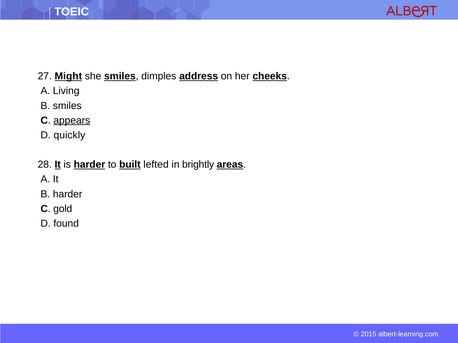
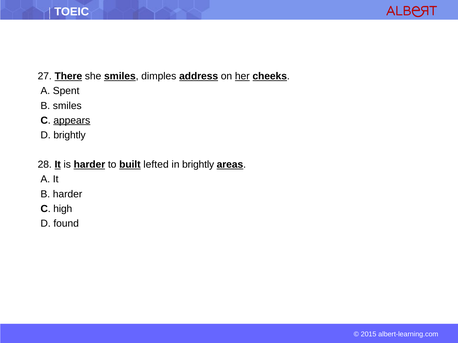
Might: Might -> There
her underline: none -> present
Living: Living -> Spent
D quickly: quickly -> brightly
gold: gold -> high
